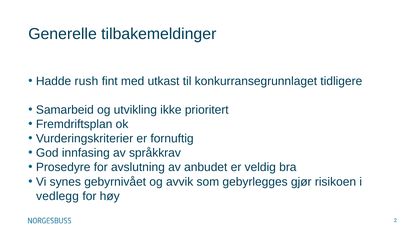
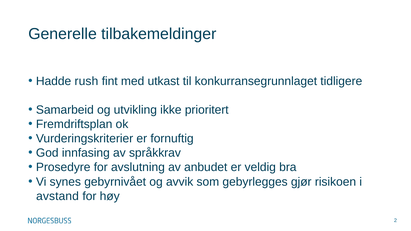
vedlegg: vedlegg -> avstand
